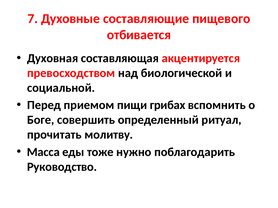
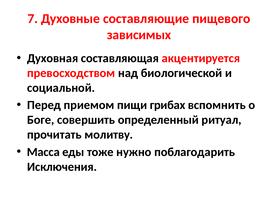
отбивается: отбивается -> зависимых
Руководство: Руководство -> Исключения
